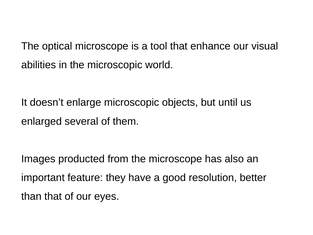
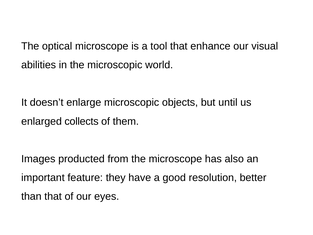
several: several -> collects
